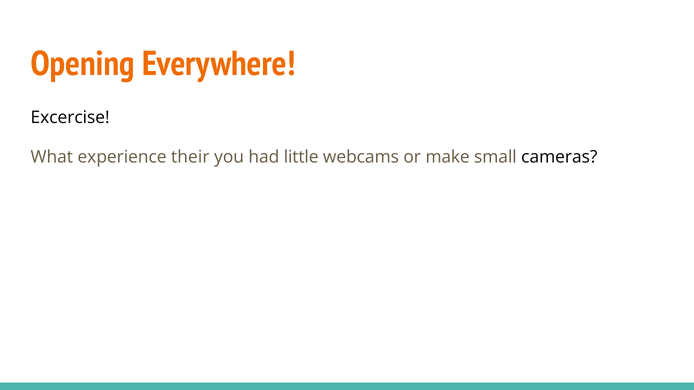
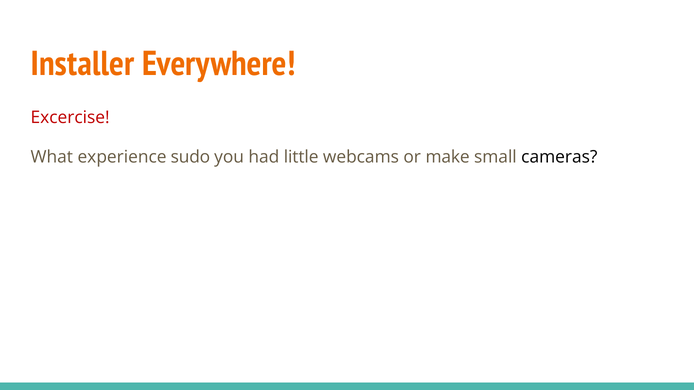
Opening: Opening -> Installer
Excercise colour: black -> red
their: their -> sudo
